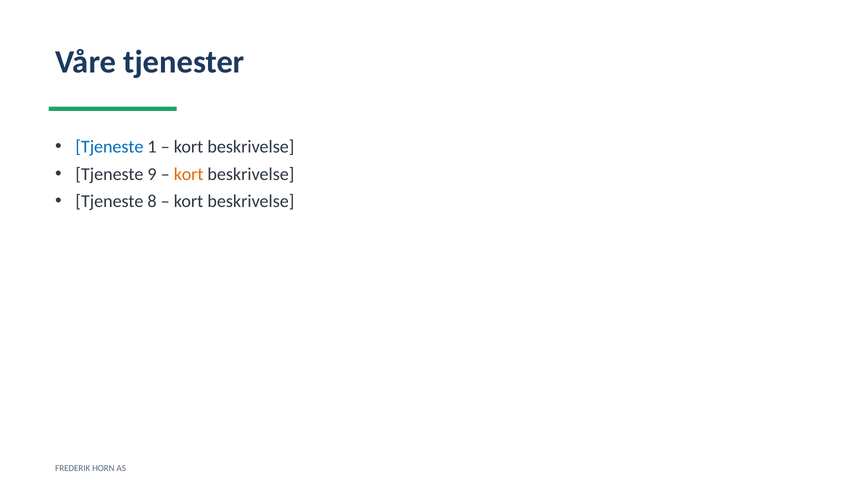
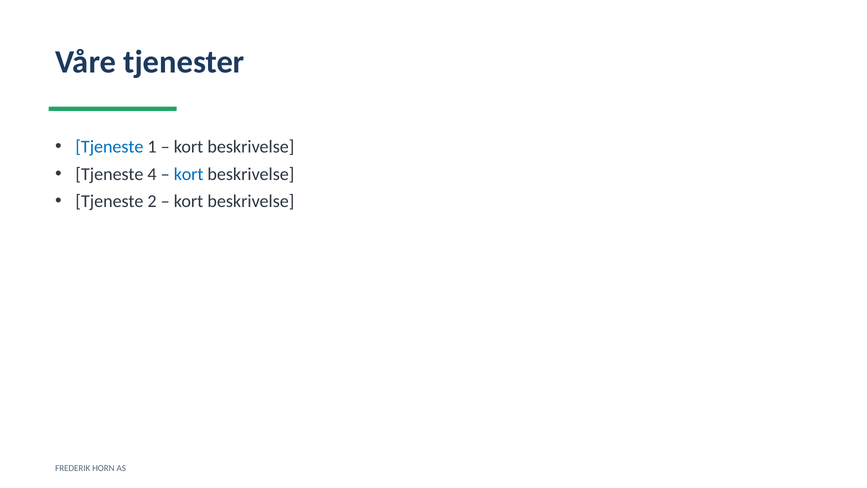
9: 9 -> 4
kort at (189, 174) colour: orange -> blue
8: 8 -> 2
